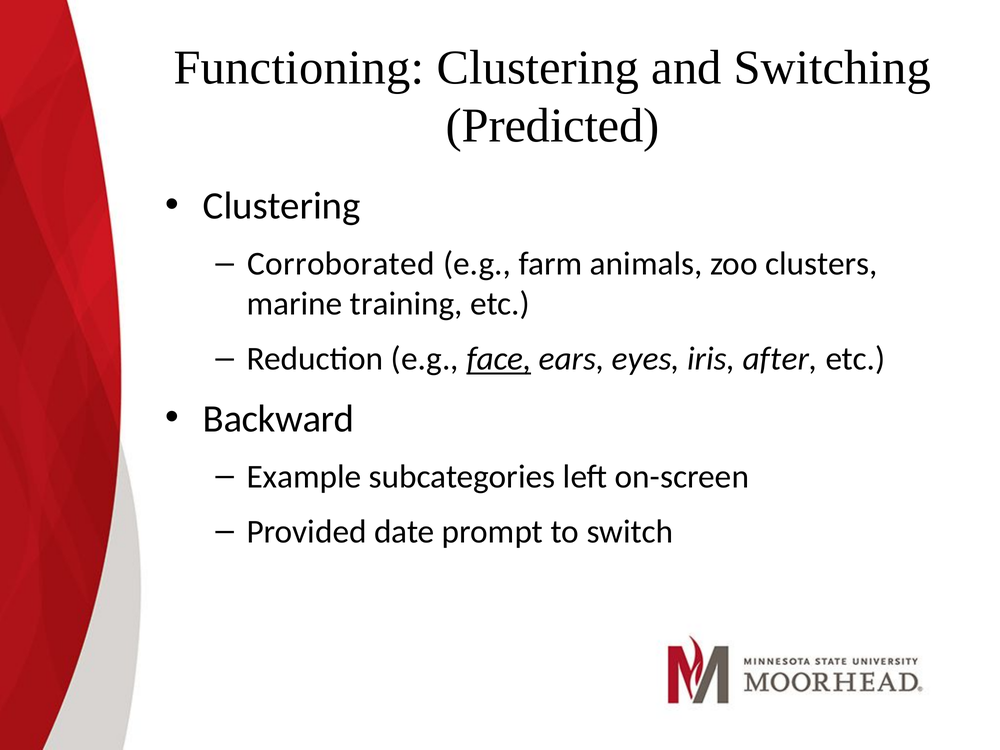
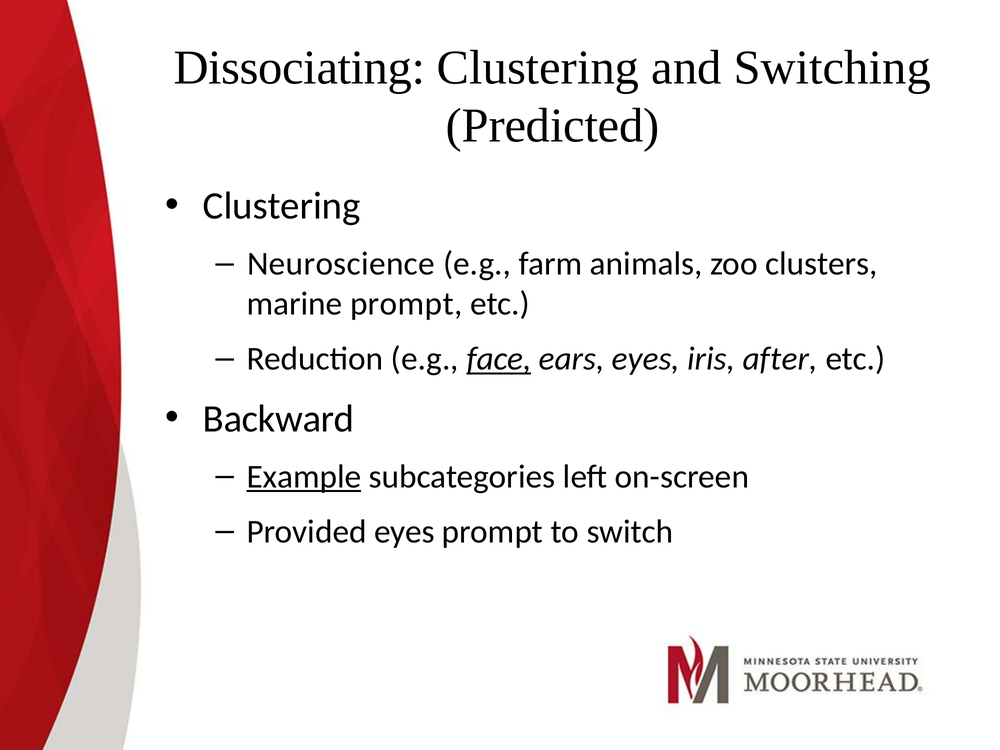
Functioning: Functioning -> Dissociating
Corroborated: Corroborated -> Neuroscience
marine training: training -> prompt
Example underline: none -> present
Provided date: date -> eyes
